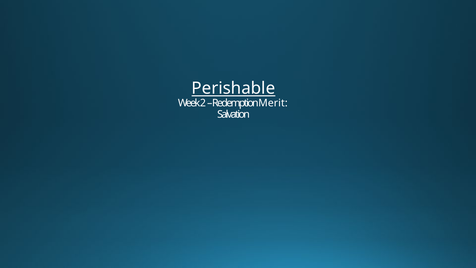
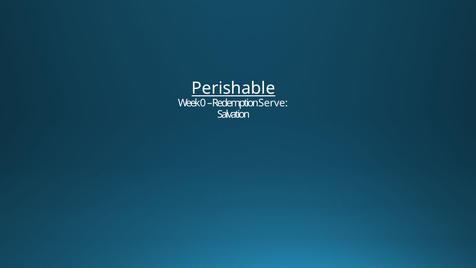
2: 2 -> 0
Merit: Merit -> Serve
